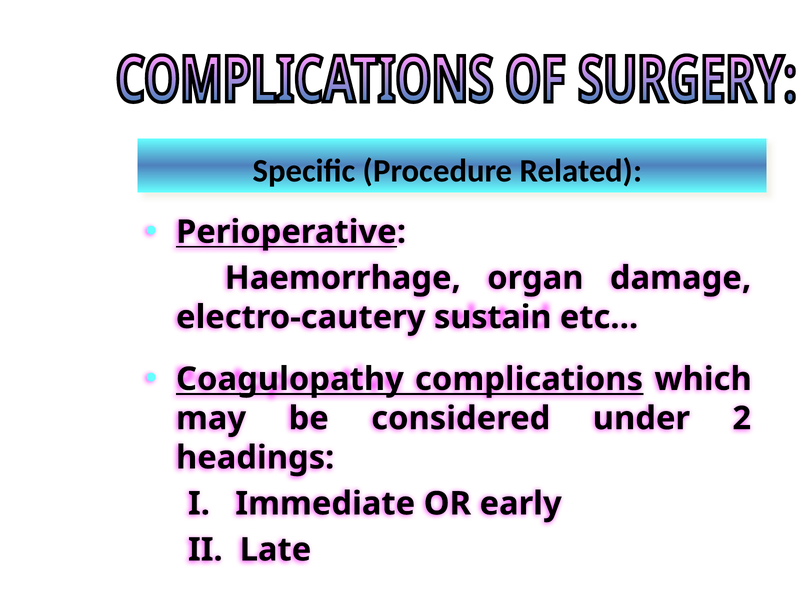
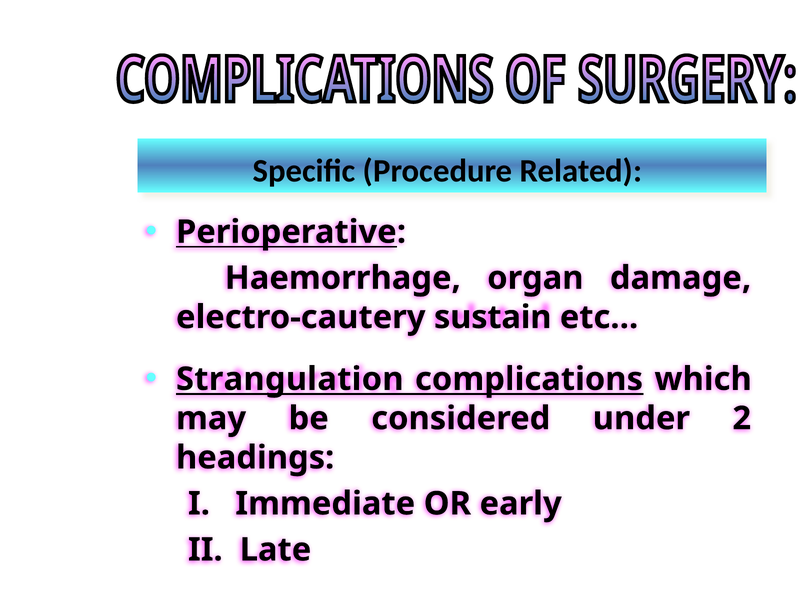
Coagulopathy: Coagulopathy -> Strangulation
